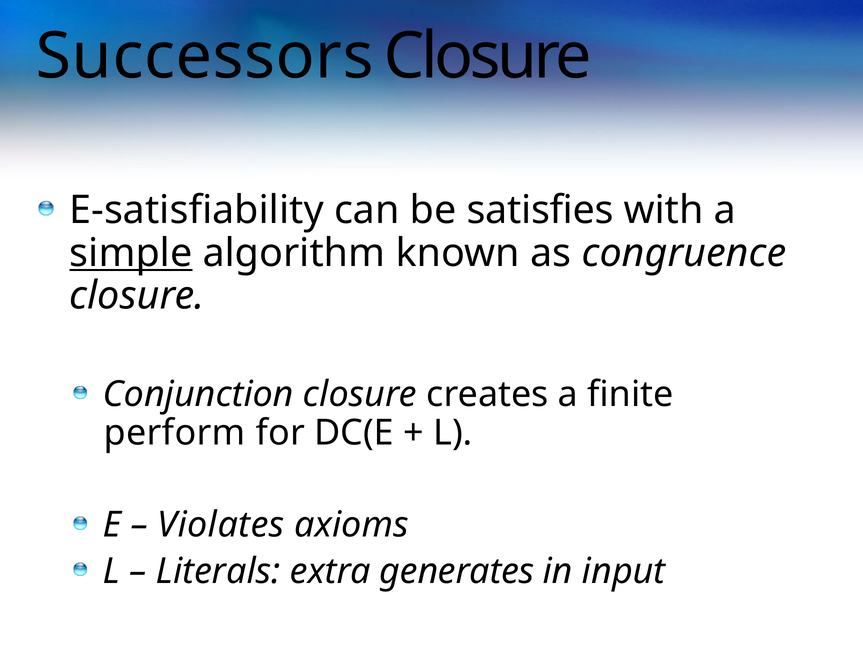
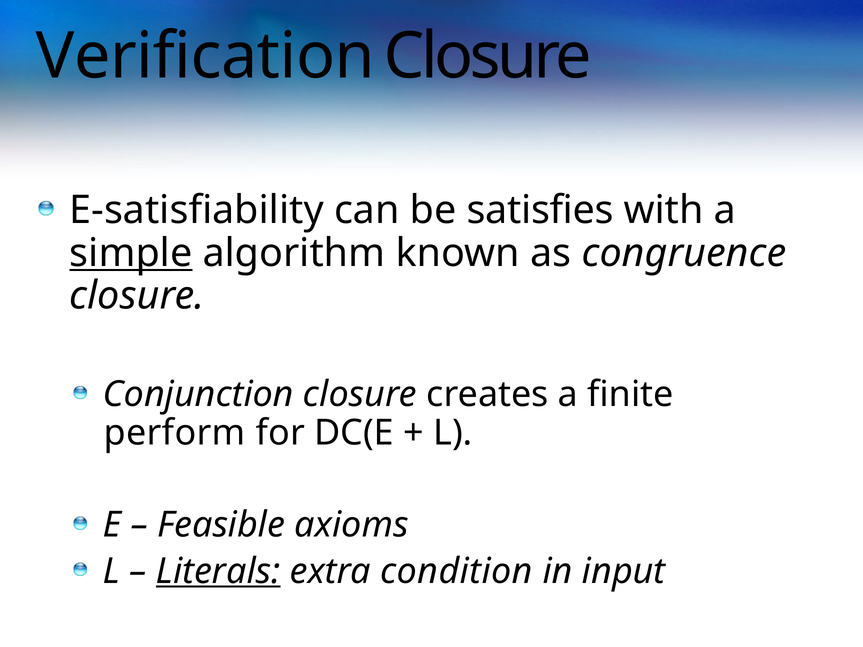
Successors: Successors -> Verification
Violates: Violates -> Feasible
Literals underline: none -> present
generates: generates -> condition
